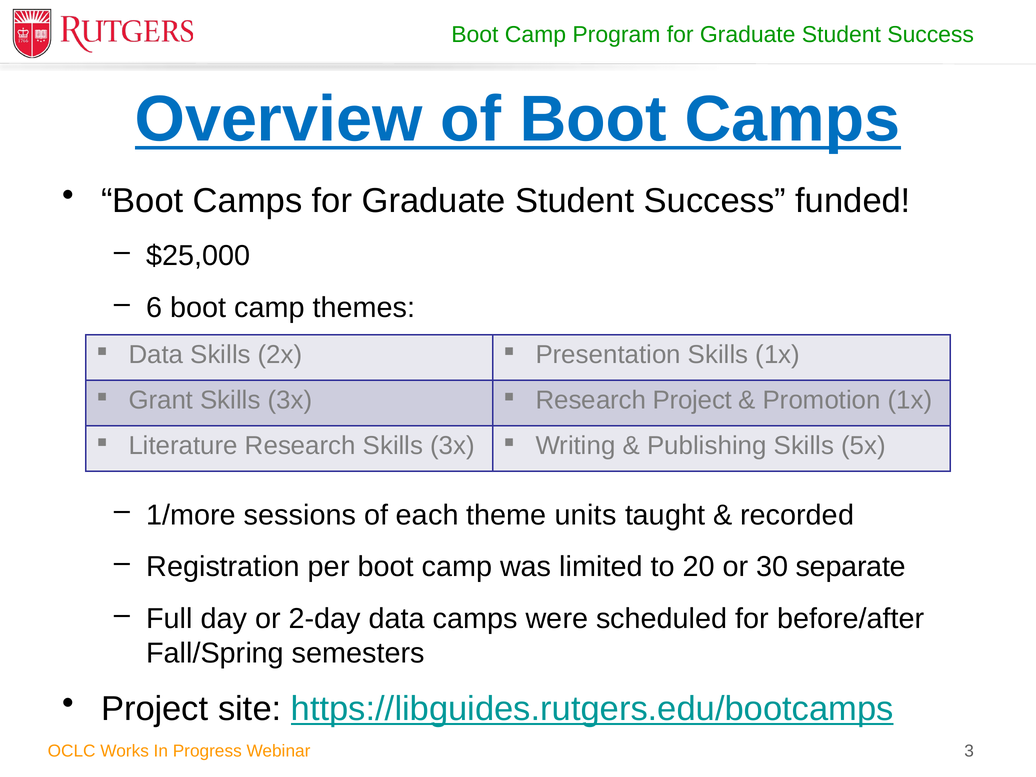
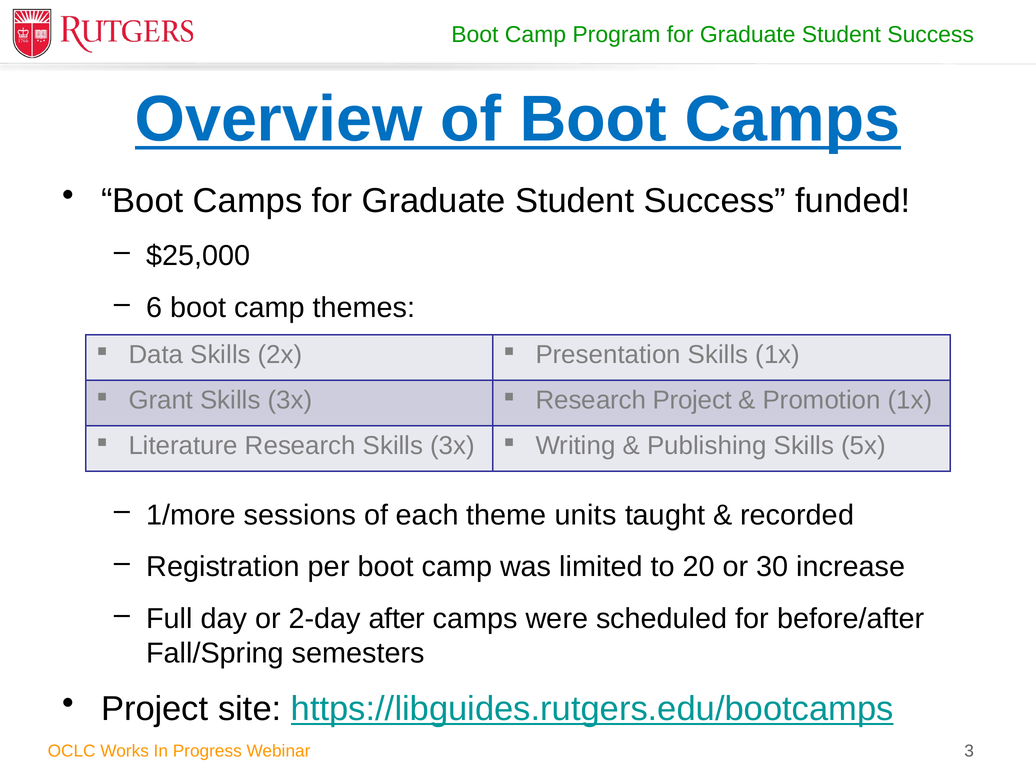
separate: separate -> increase
2-day data: data -> after
